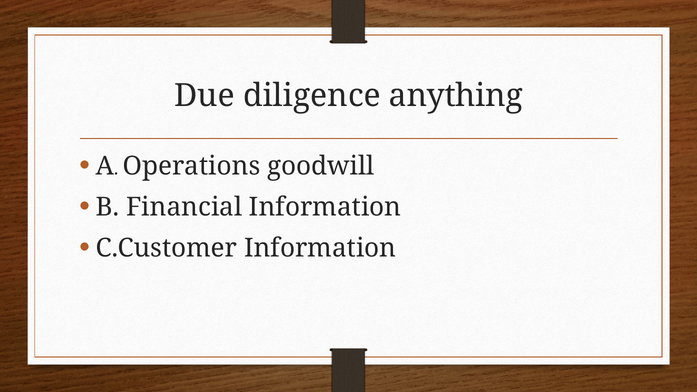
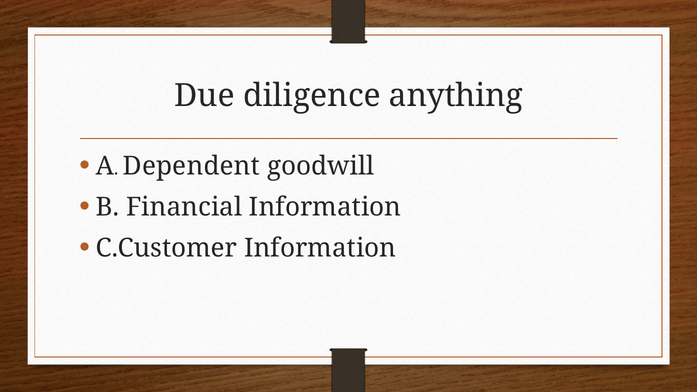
Operations: Operations -> Dependent
